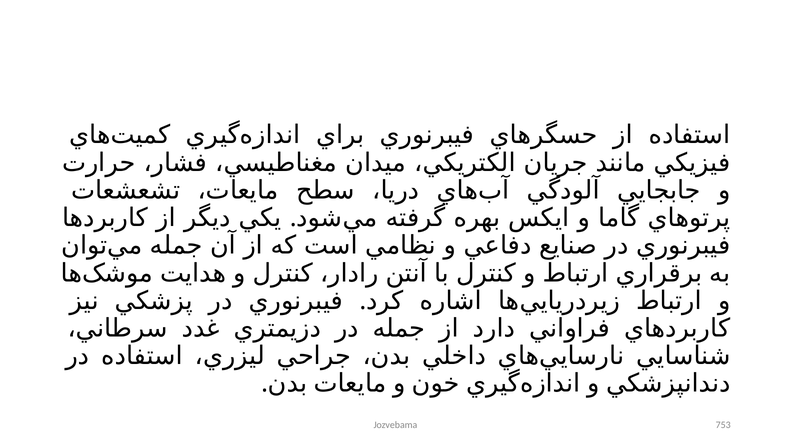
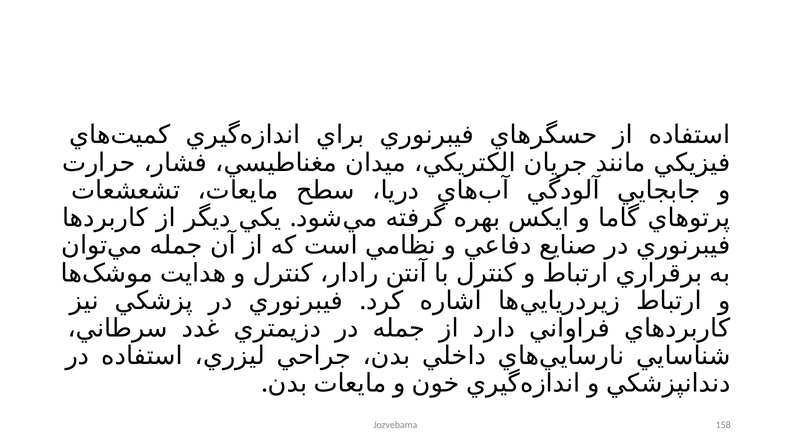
753: 753 -> 158
